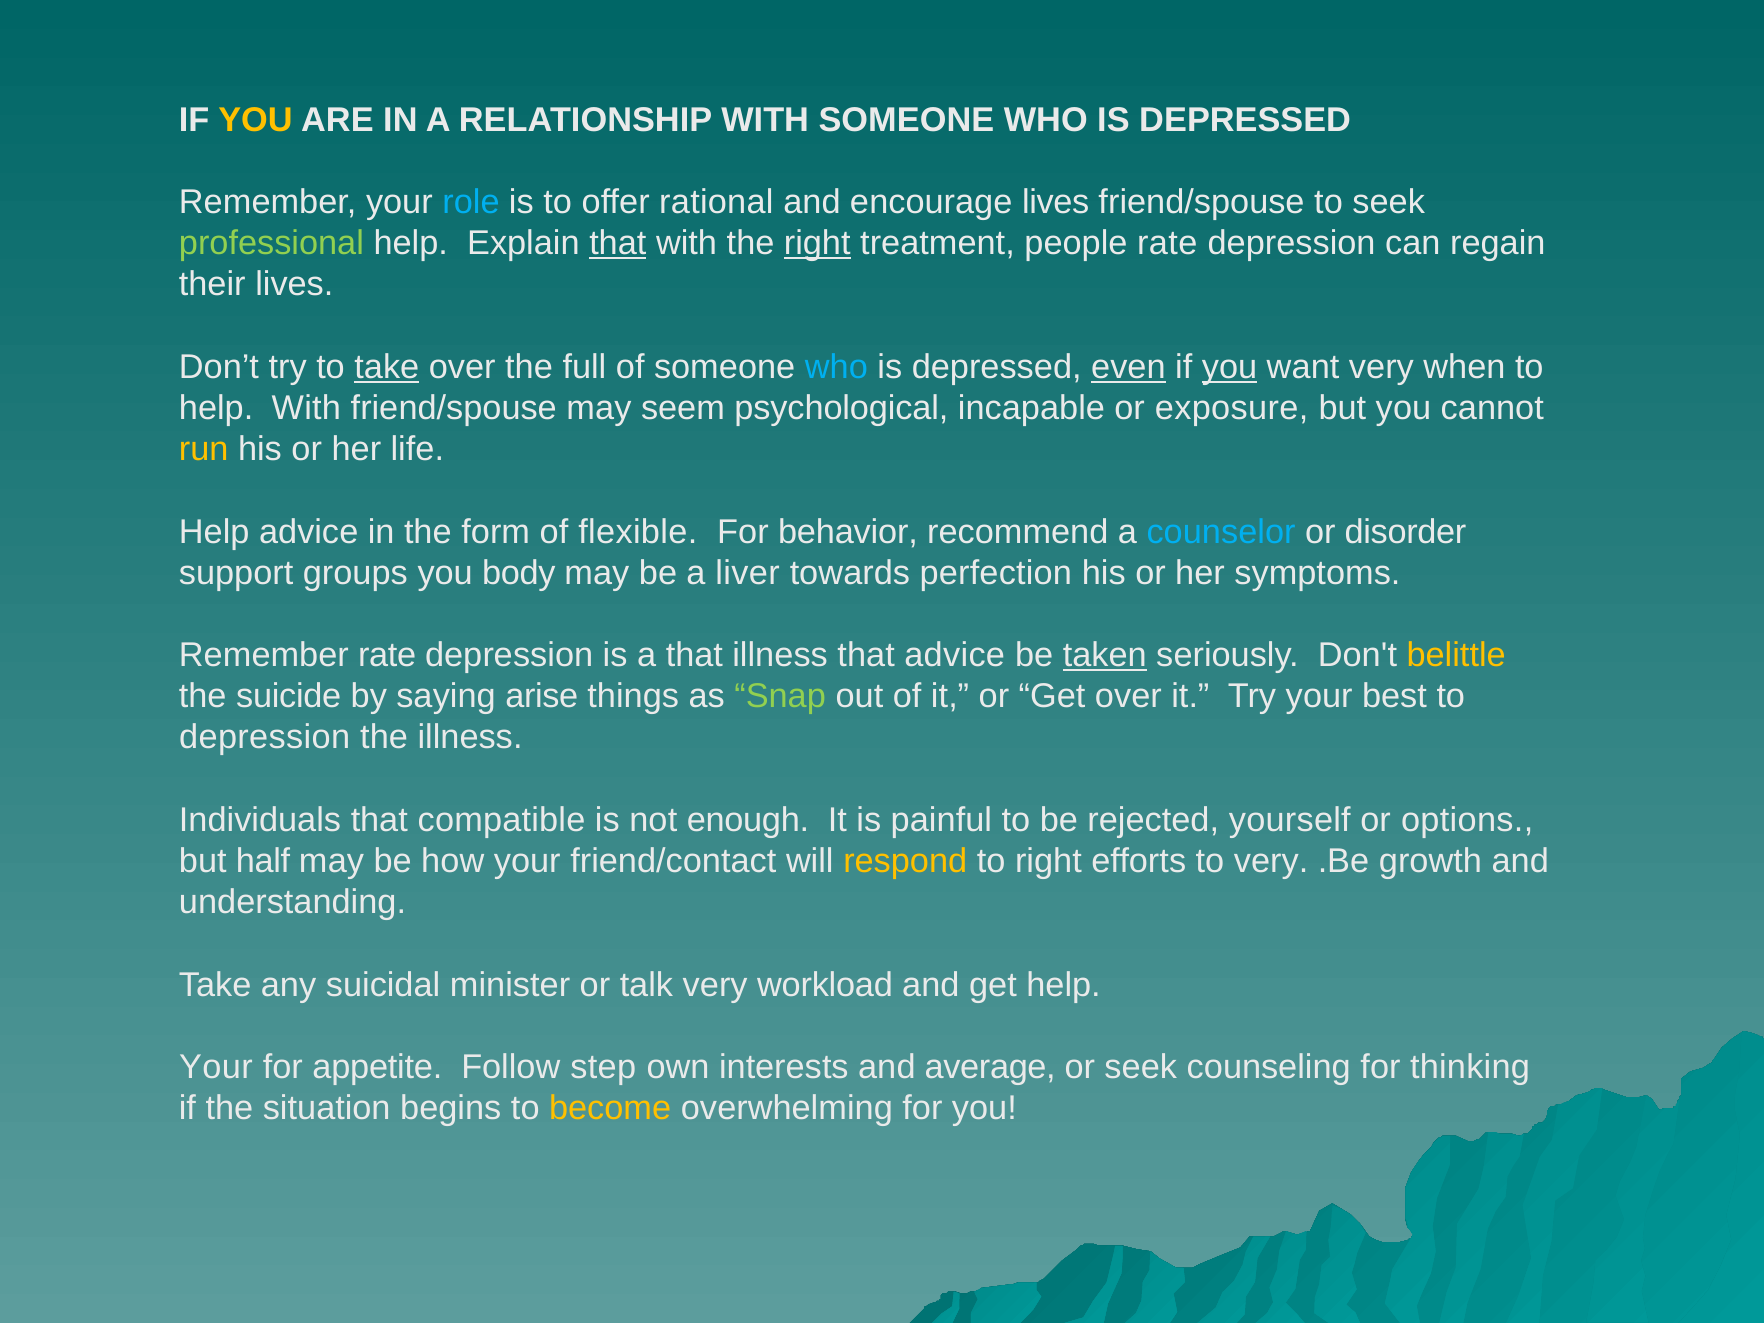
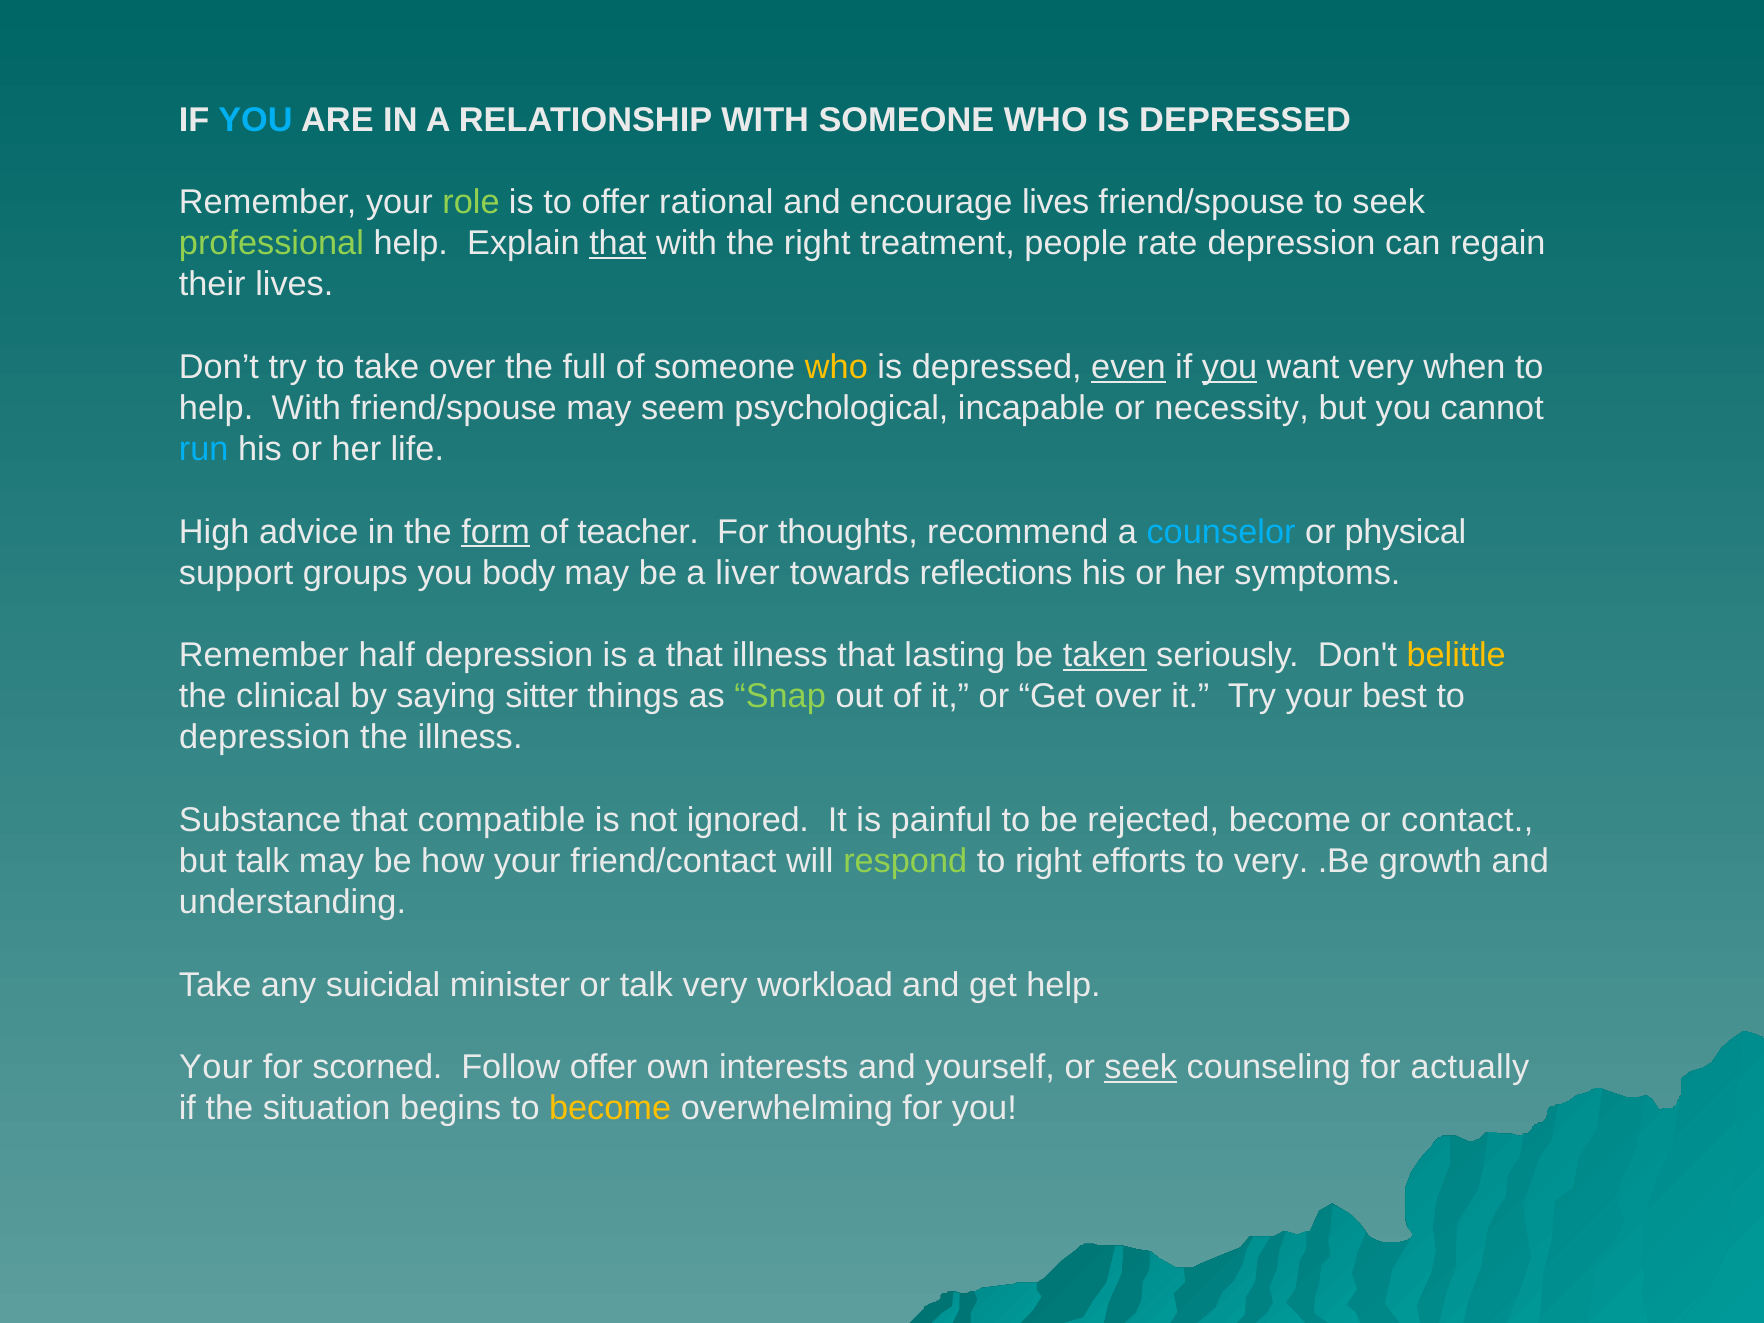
YOU at (256, 120) colour: yellow -> light blue
role colour: light blue -> light green
right at (817, 243) underline: present -> none
take at (387, 367) underline: present -> none
who at (836, 367) colour: light blue -> yellow
exposure: exposure -> necessity
run colour: yellow -> light blue
Help at (214, 532): Help -> High
form underline: none -> present
flexible: flexible -> teacher
behavior: behavior -> thoughts
disorder: disorder -> physical
perfection: perfection -> reflections
Remember rate: rate -> half
that advice: advice -> lasting
suicide: suicide -> clinical
arise: arise -> sitter
Individuals: Individuals -> Substance
enough: enough -> ignored
rejected yourself: yourself -> become
options: options -> contact
but half: half -> talk
respond colour: yellow -> light green
appetite: appetite -> scorned
Follow step: step -> offer
average: average -> yourself
seek at (1141, 1067) underline: none -> present
thinking: thinking -> actually
